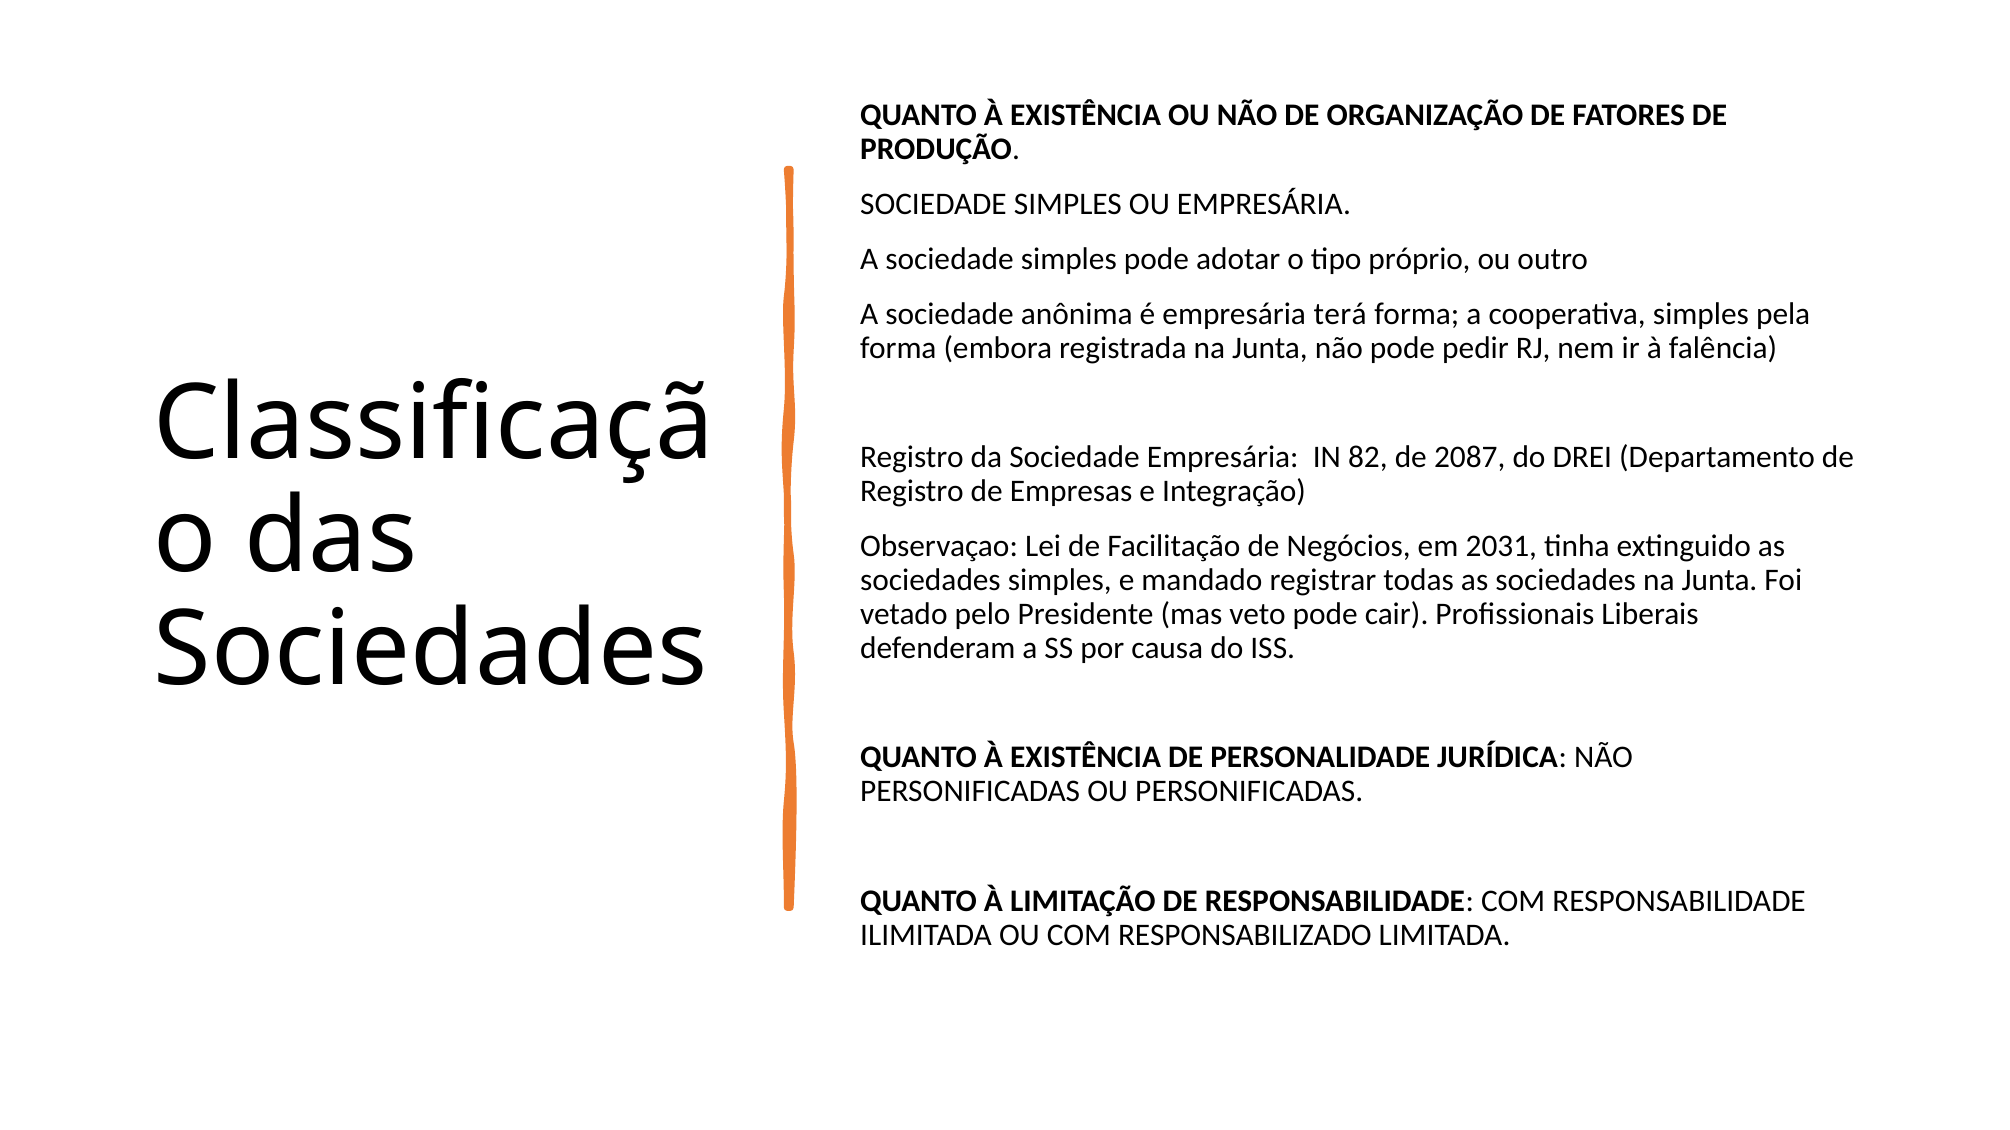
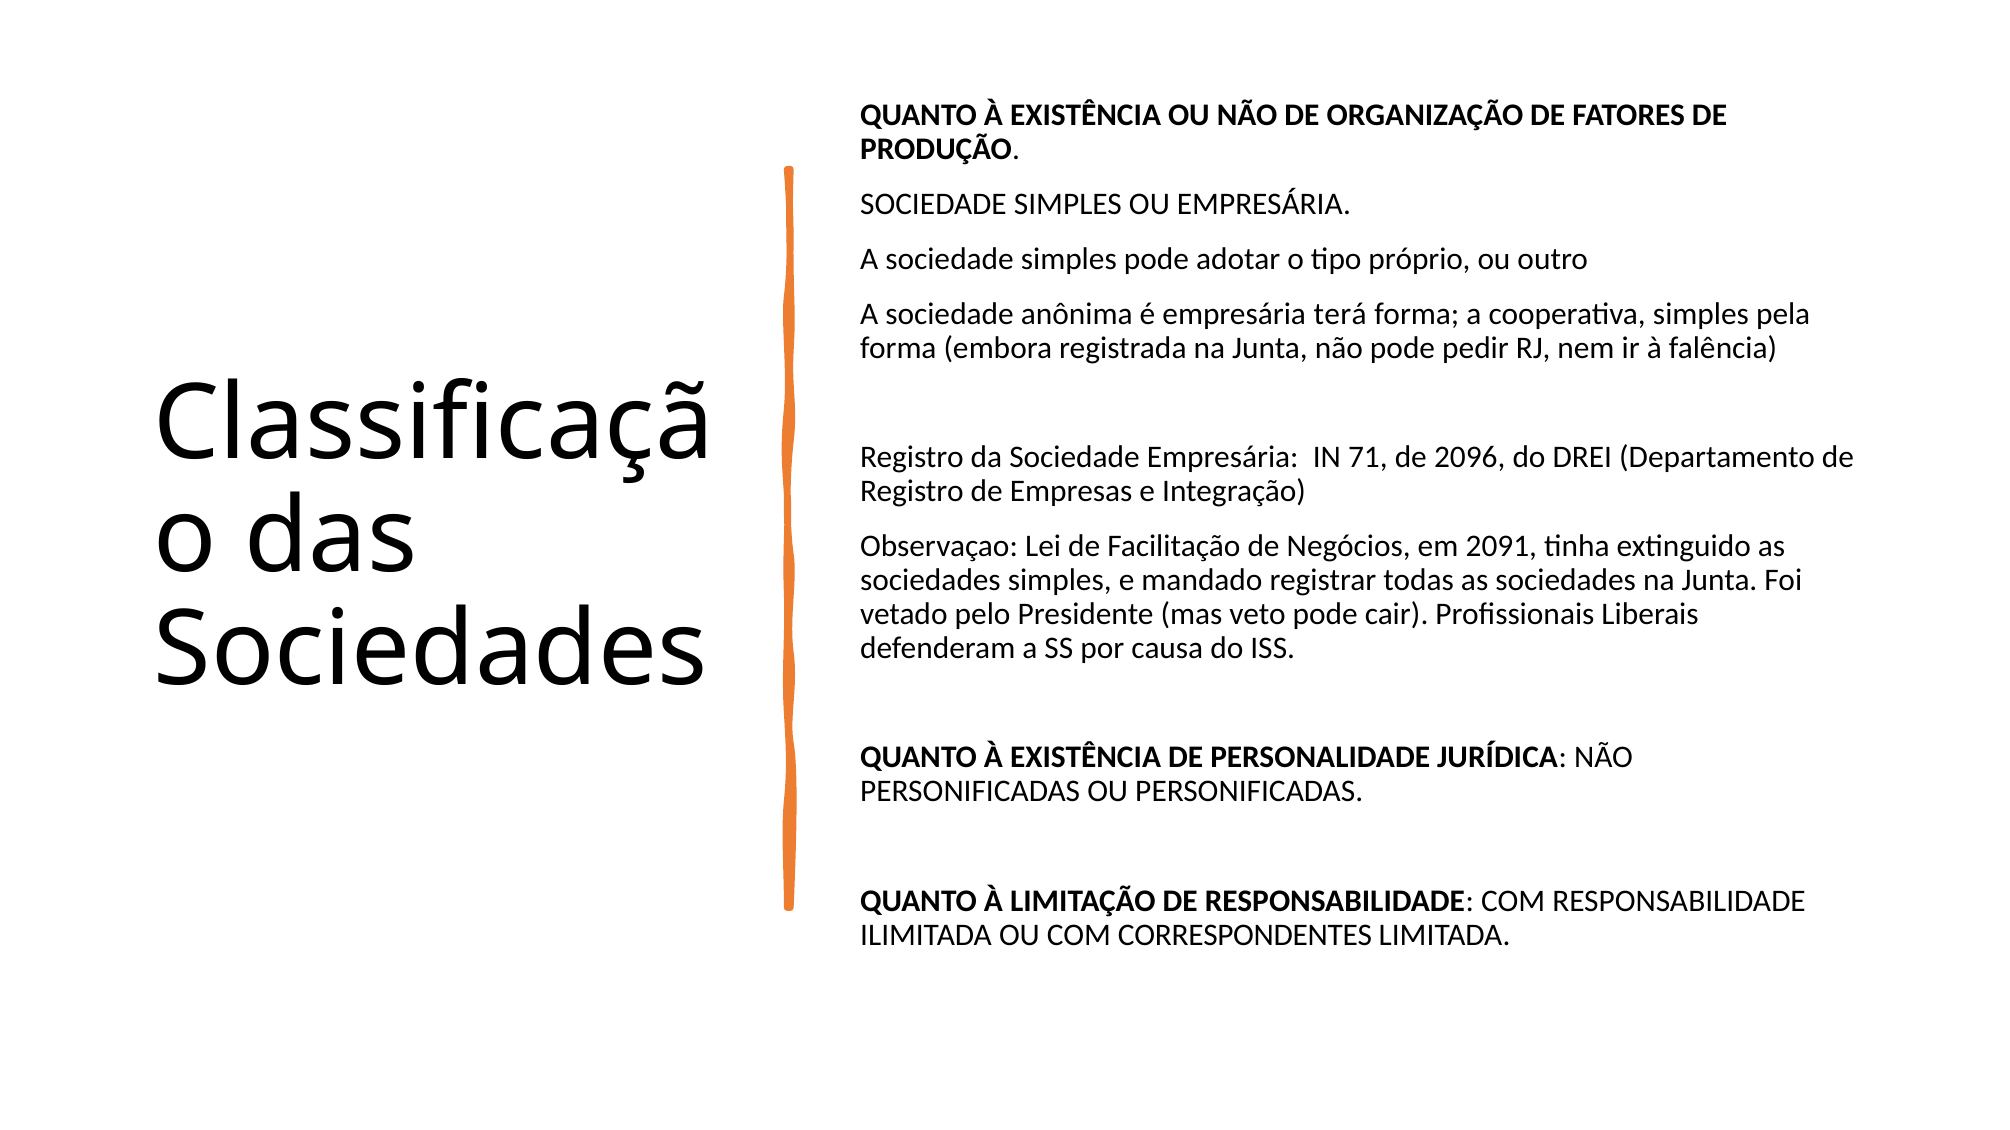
82: 82 -> 71
2087: 2087 -> 2096
2031: 2031 -> 2091
RESPONSABILIZADO: RESPONSABILIZADO -> CORRESPONDENTES
